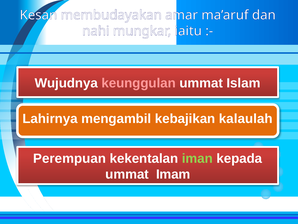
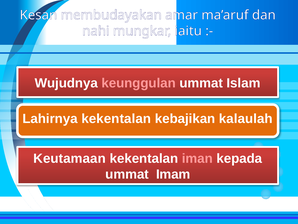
Lahirnya mengambil: mengambil -> kekentalan
Perempuan: Perempuan -> Keutamaan
iman colour: light green -> pink
